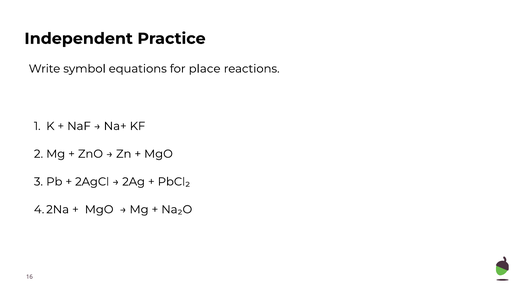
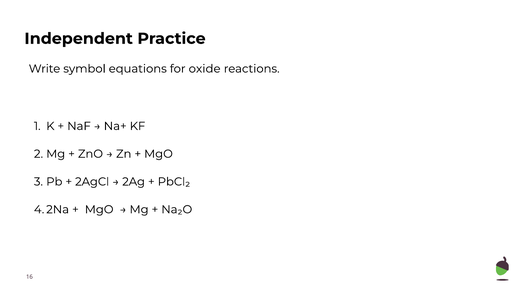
place: place -> oxide
